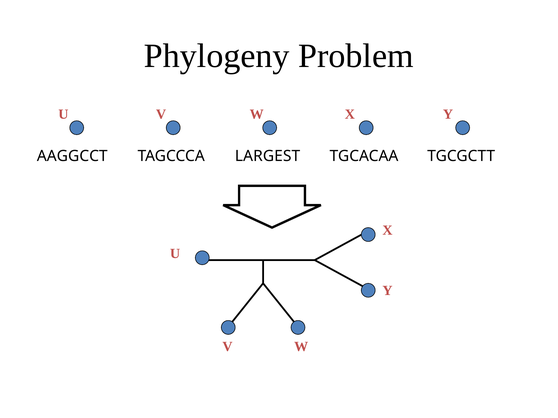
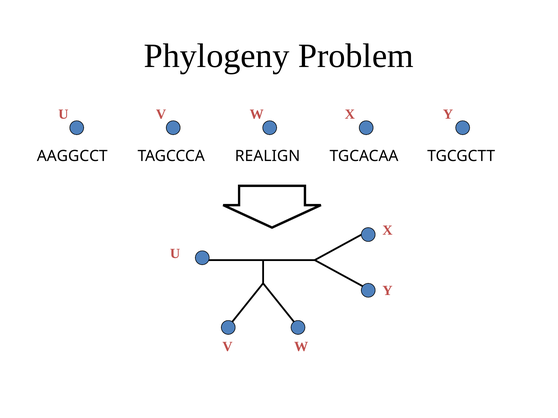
LARGEST: LARGEST -> REALIGN
